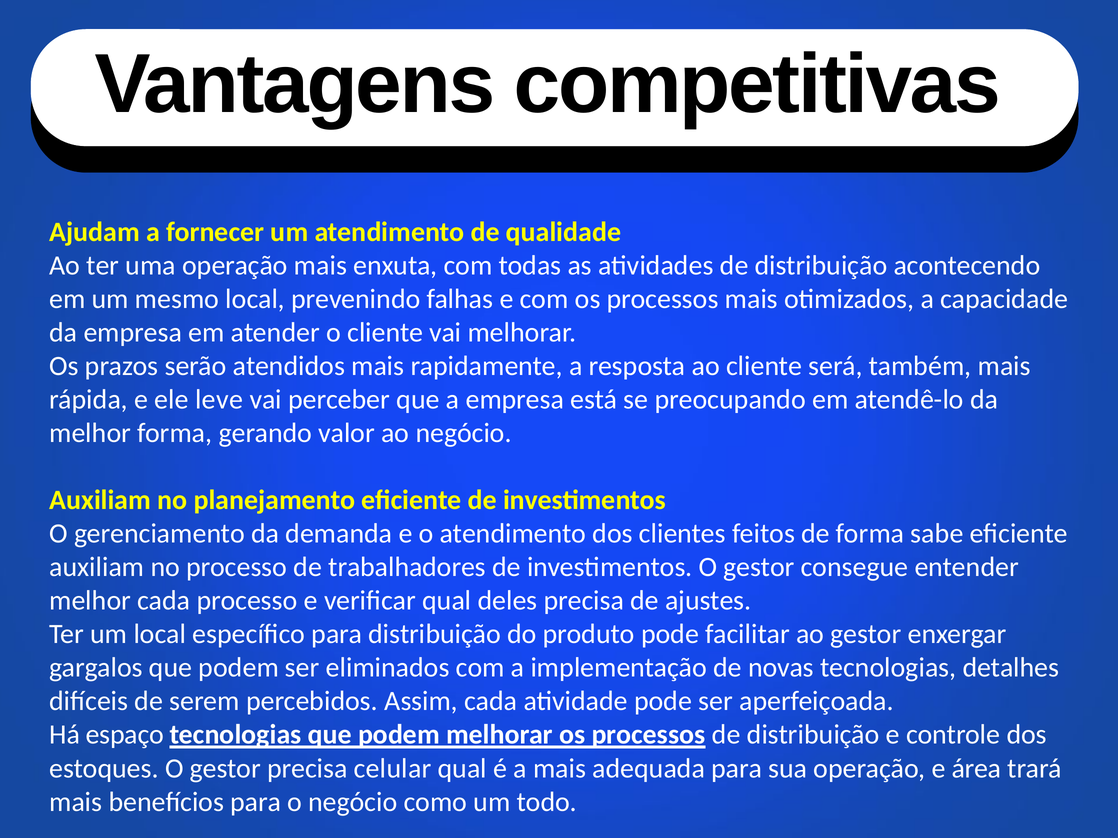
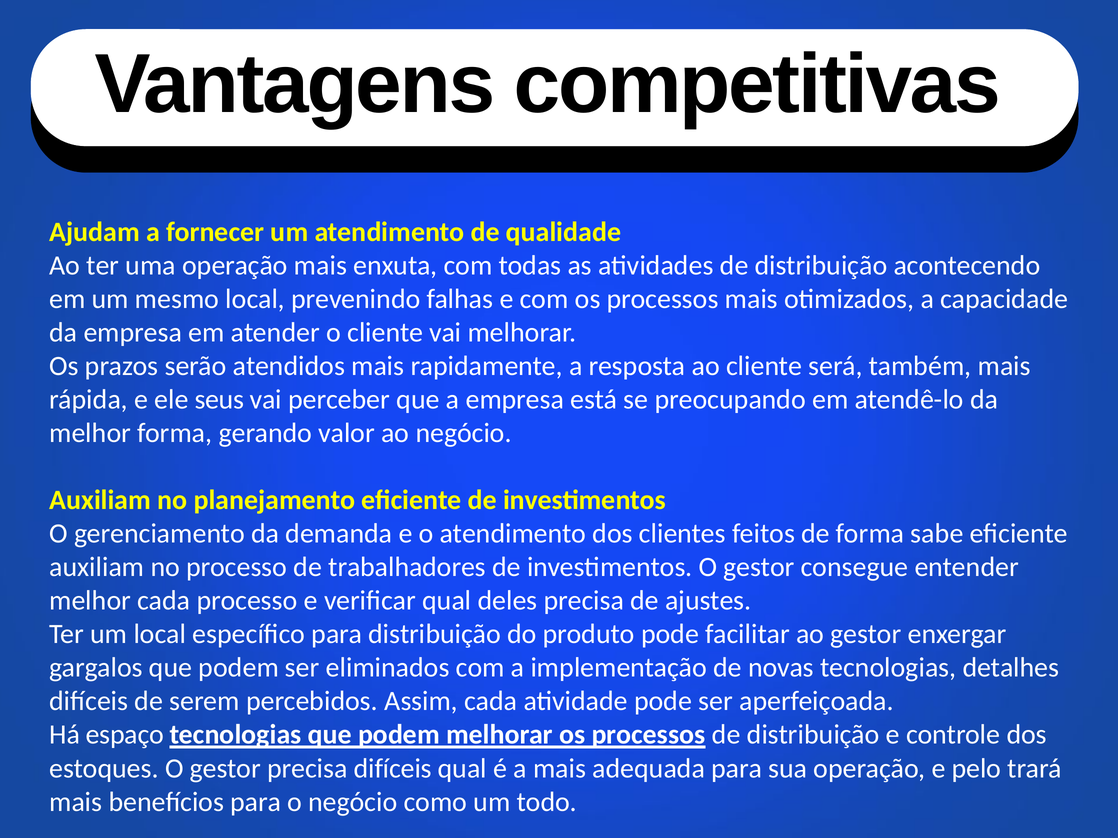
leve: leve -> seus
precisa celular: celular -> difíceis
área: área -> pelo
